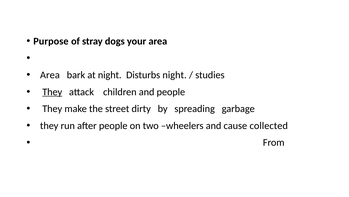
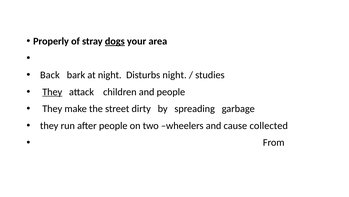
Purpose: Purpose -> Properly
dogs underline: none -> present
Area at (50, 75): Area -> Back
